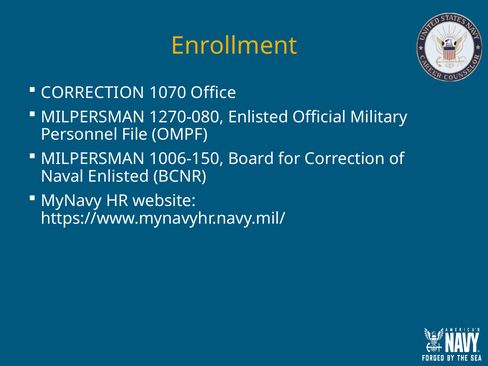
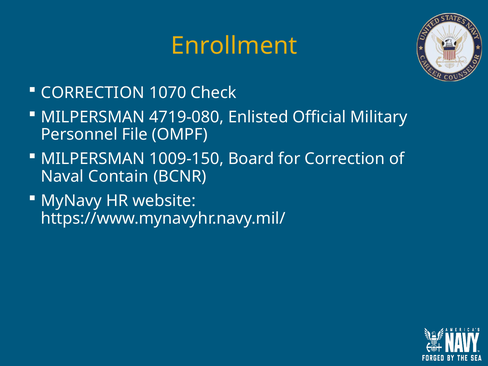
Office: Office -> Check
1270-080: 1270-080 -> 4719-080
1006-150: 1006-150 -> 1009-150
Naval Enlisted: Enlisted -> Contain
